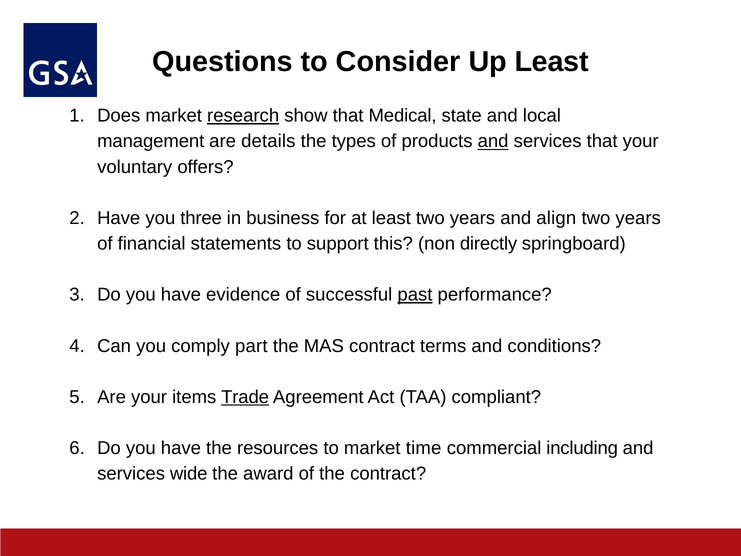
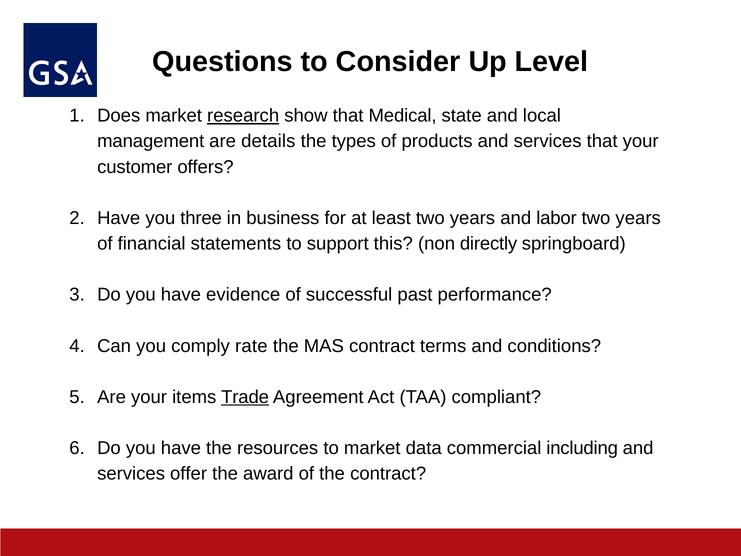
Up Least: Least -> Level
and at (493, 141) underline: present -> none
voluntary: voluntary -> customer
align: align -> labor
past underline: present -> none
part: part -> rate
time: time -> data
wide: wide -> offer
